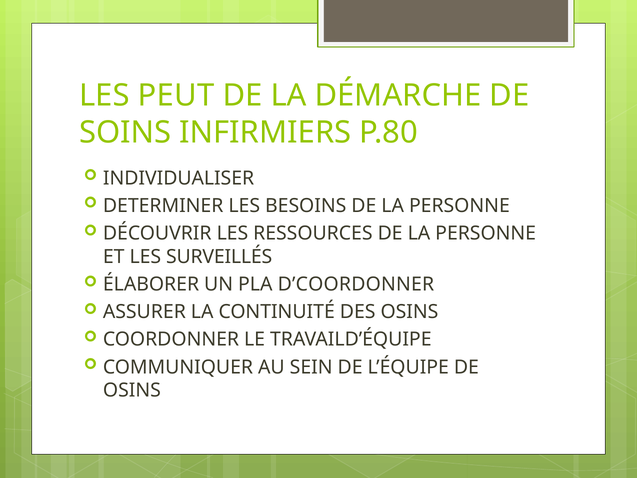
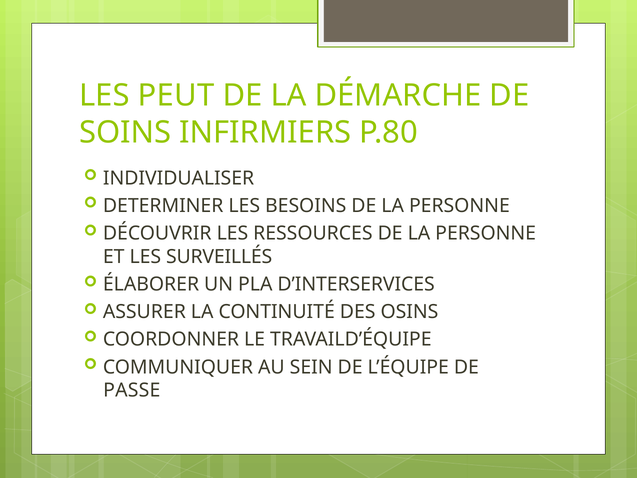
D’COORDONNER: D’COORDONNER -> D’INTERSERVICES
OSINS at (132, 390): OSINS -> PASSE
